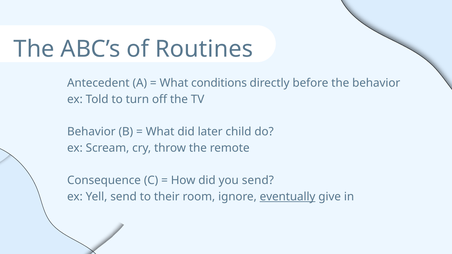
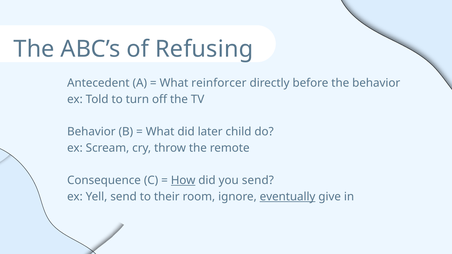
Routines: Routines -> Refusing
conditions: conditions -> reinforcer
How underline: none -> present
